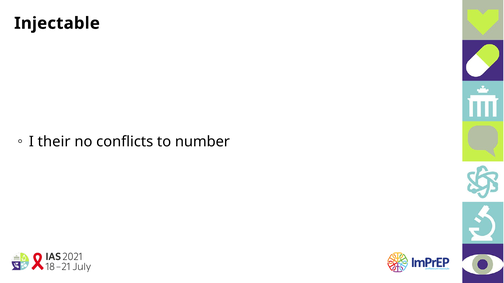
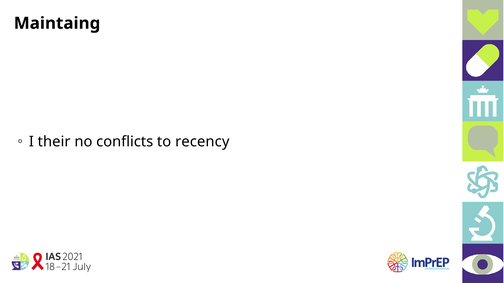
Injectable: Injectable -> Maintaing
number: number -> recency
